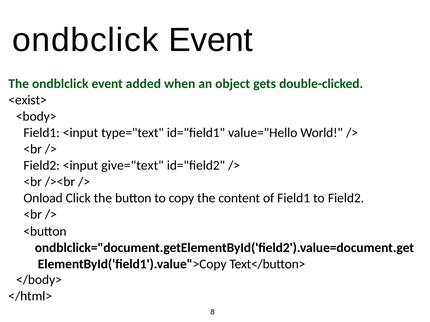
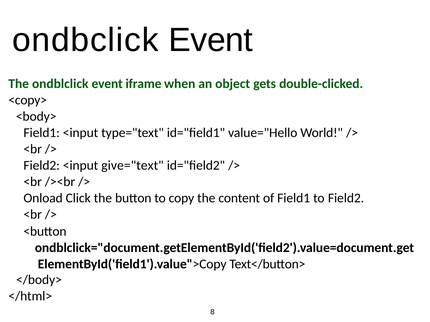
added: added -> iframe
<exist>: <exist> -> <copy>
